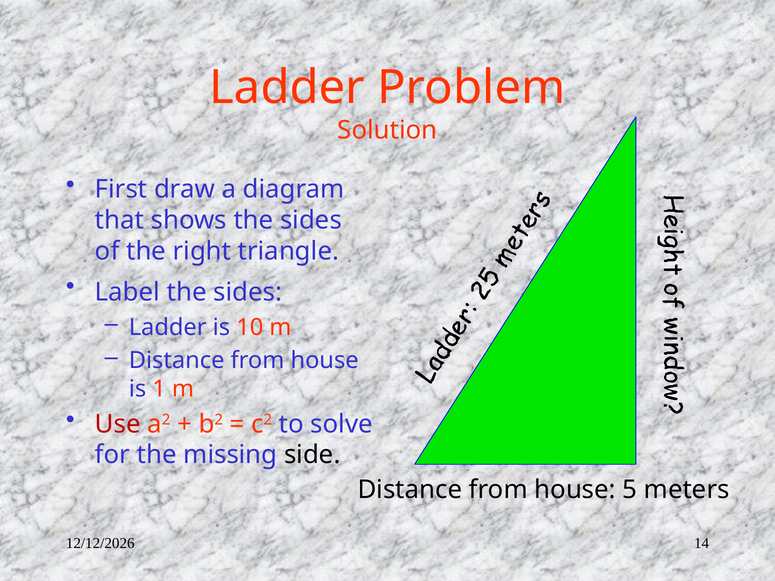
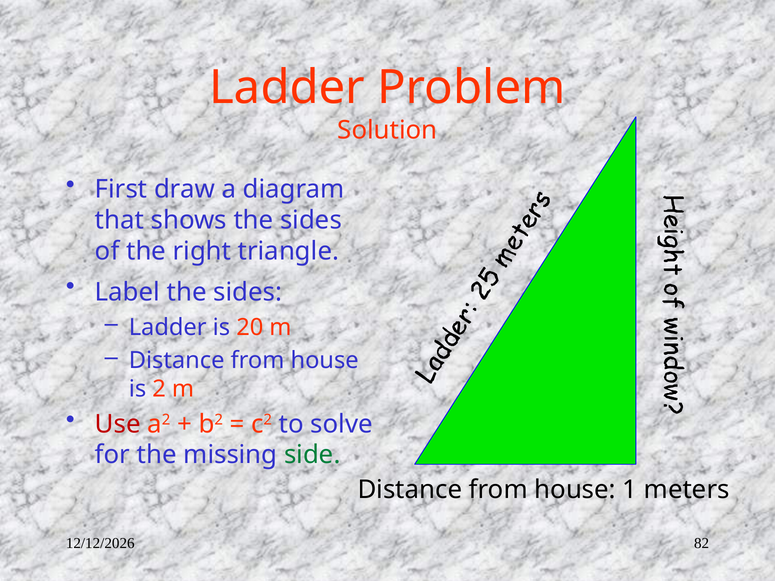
10: 10 -> 20
1: 1 -> 2
side colour: black -> green
5: 5 -> 1
14: 14 -> 82
